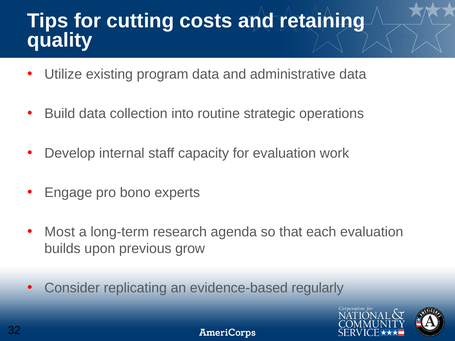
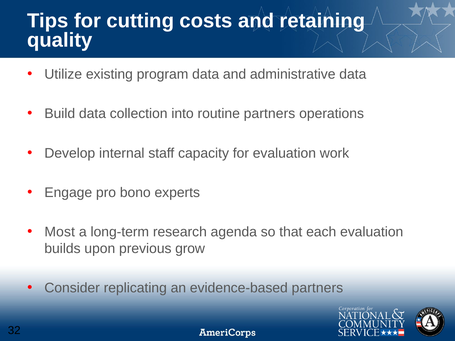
routine strategic: strategic -> partners
evidence-based regularly: regularly -> partners
